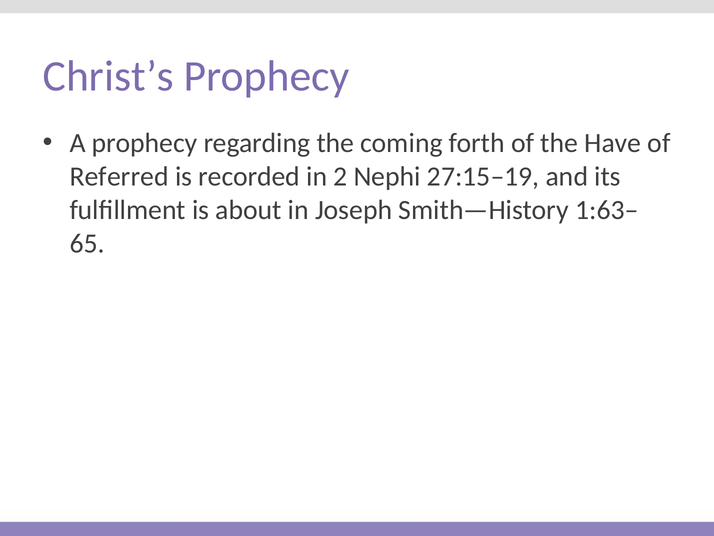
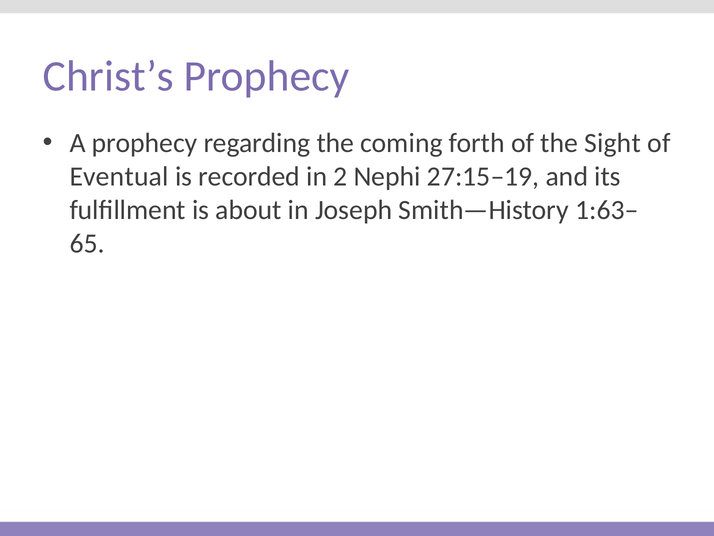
Have: Have -> Sight
Referred: Referred -> Eventual
